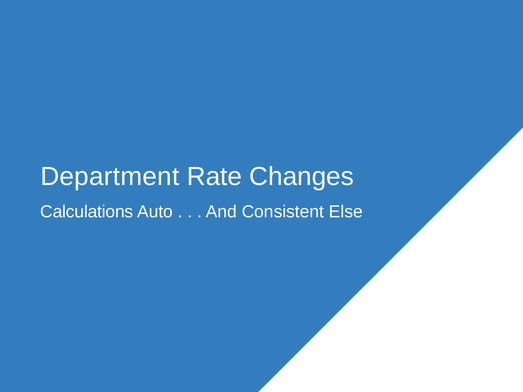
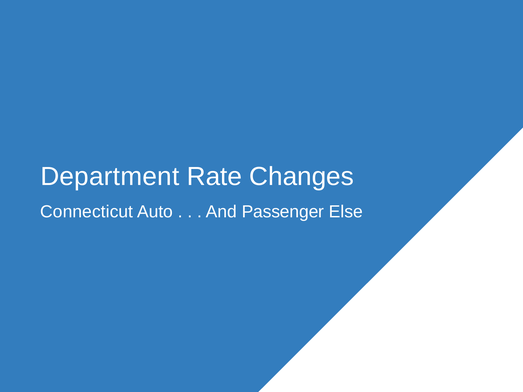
Calculations: Calculations -> Connecticut
Consistent: Consistent -> Passenger
